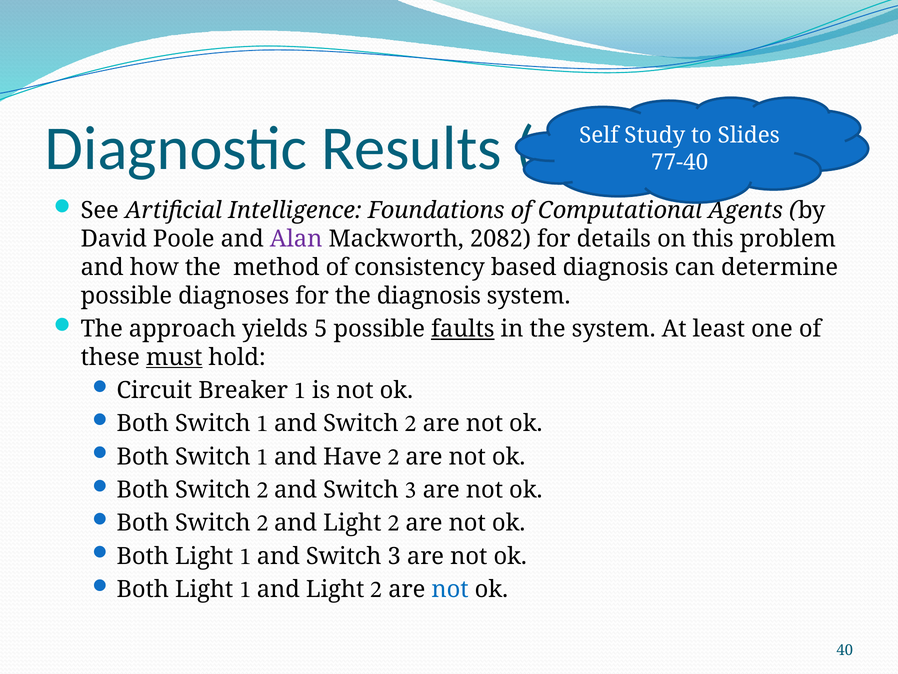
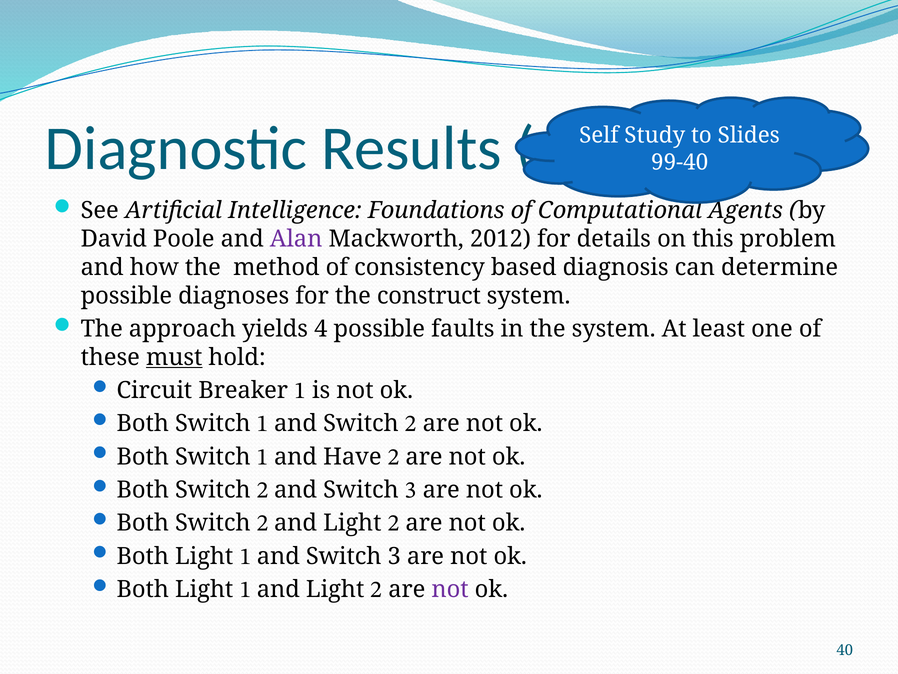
77-40: 77-40 -> 99-40
2082: 2082 -> 2012
the diagnosis: diagnosis -> construct
5: 5 -> 4
faults underline: present -> none
not at (450, 589) colour: blue -> purple
